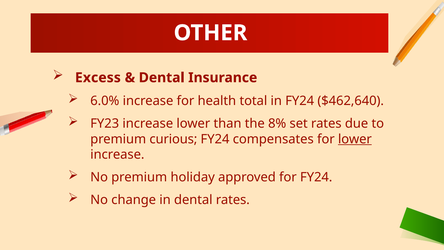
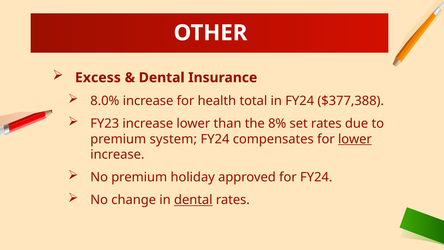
6.0%: 6.0% -> 8.0%
$462,640: $462,640 -> $377,388
curious: curious -> system
dental at (193, 200) underline: none -> present
